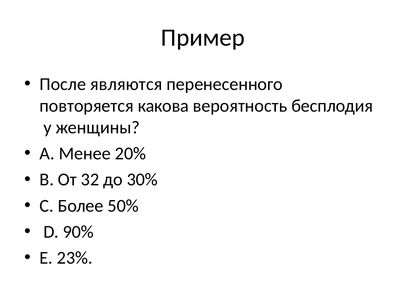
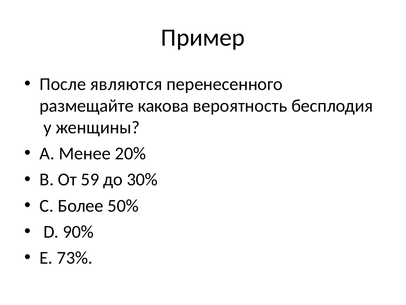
повторяется: повторяется -> размещайте
32: 32 -> 59
23%: 23% -> 73%
